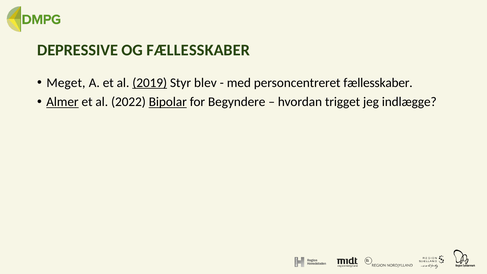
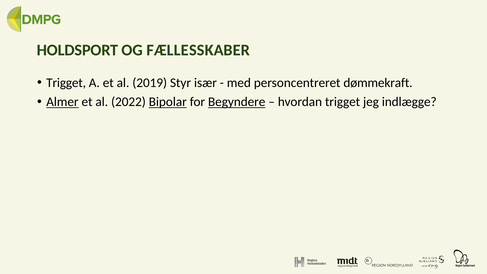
DEPRESSIVE: DEPRESSIVE -> HOLDSPORT
Meget at (66, 83): Meget -> Trigget
2019 underline: present -> none
blev: blev -> især
personcentreret fællesskaber: fællesskaber -> dømmekraft
Begyndere underline: none -> present
